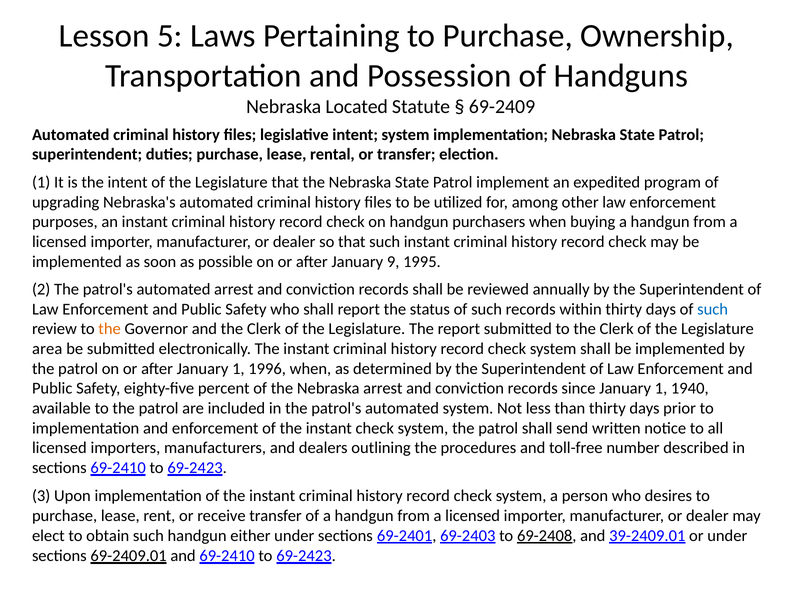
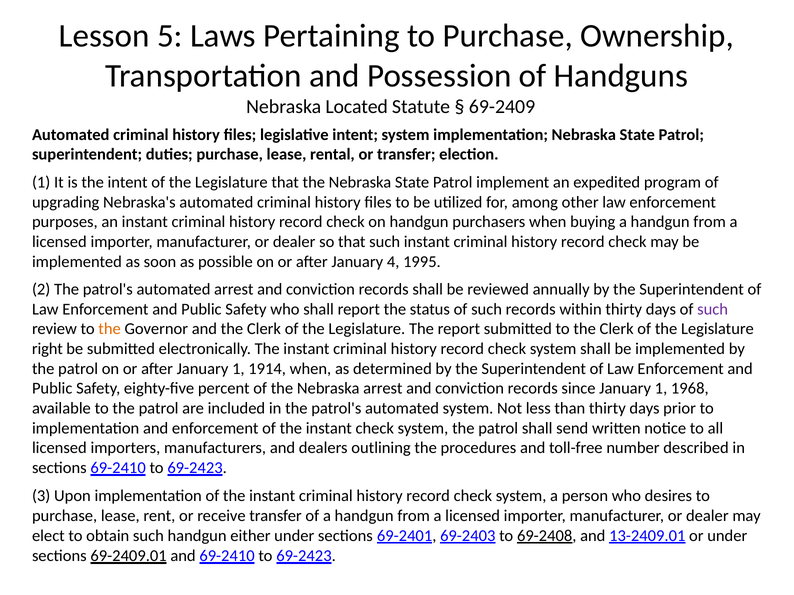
9: 9 -> 4
such at (713, 309) colour: blue -> purple
area: area -> right
1996: 1996 -> 1914
1940: 1940 -> 1968
39-2409.01: 39-2409.01 -> 13-2409.01
